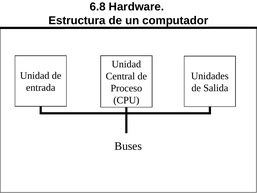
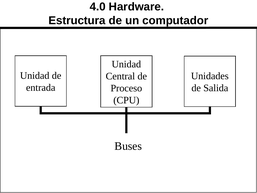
6.8: 6.8 -> 4.0
